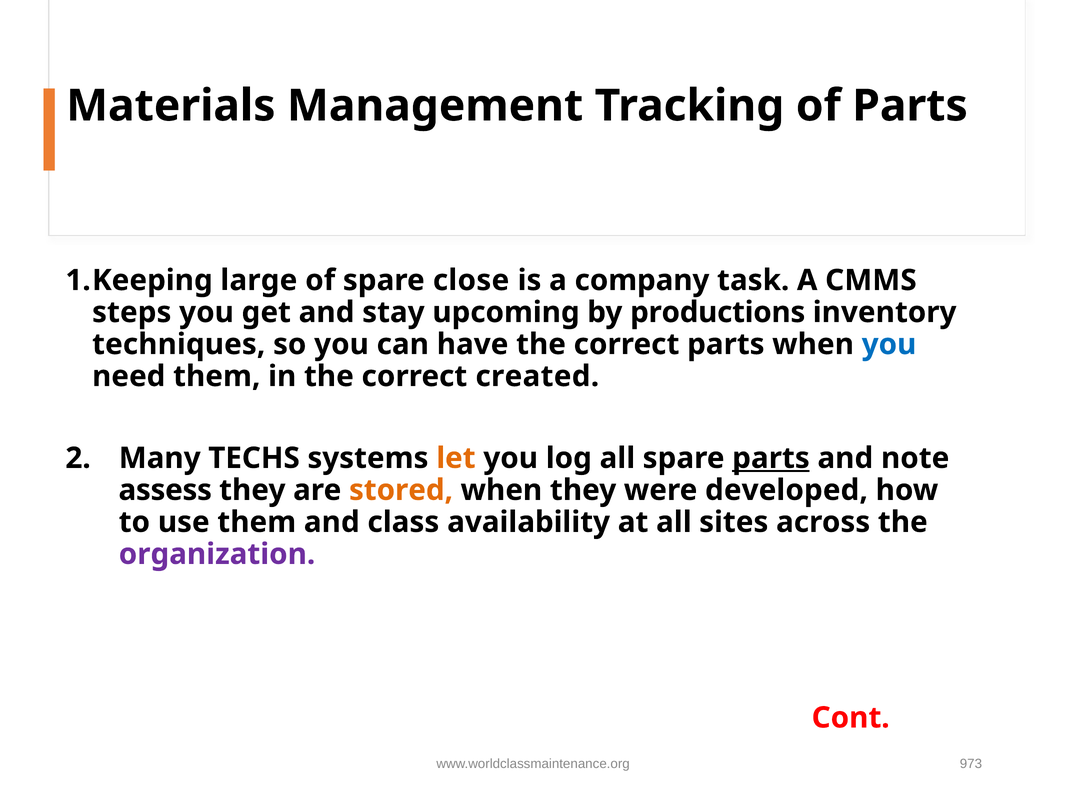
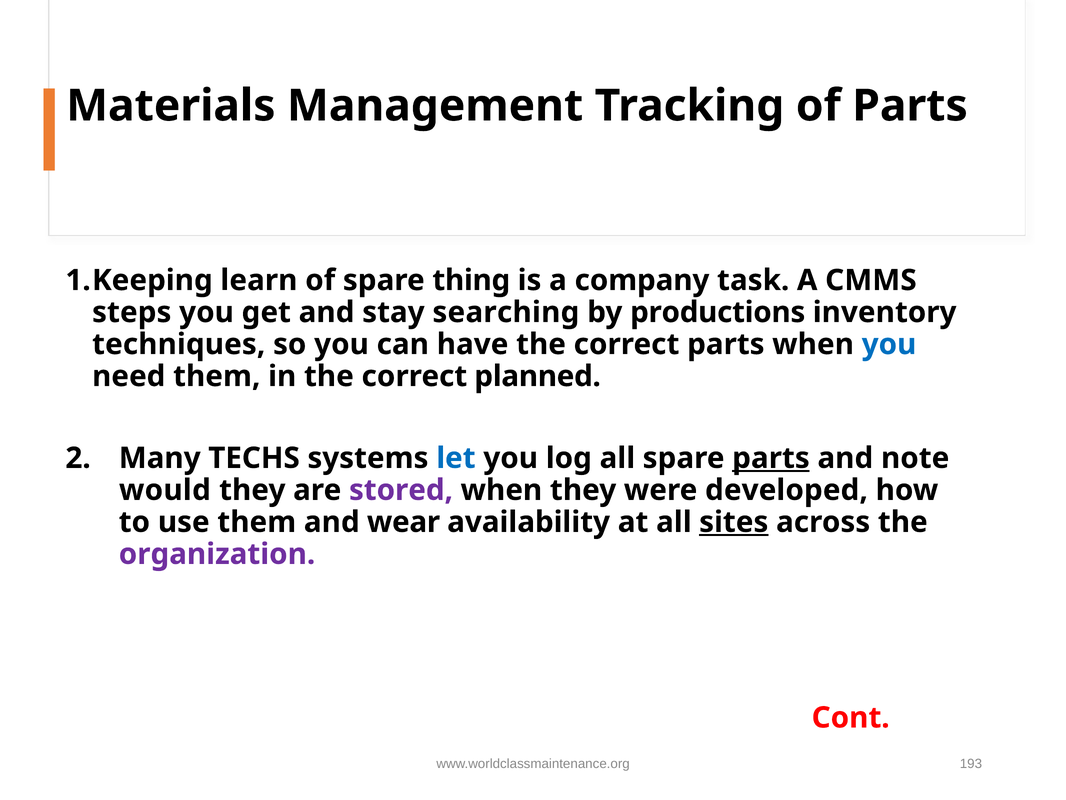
large: large -> learn
close: close -> thing
upcoming: upcoming -> searching
created: created -> planned
let colour: orange -> blue
assess: assess -> would
stored colour: orange -> purple
class: class -> wear
sites underline: none -> present
973: 973 -> 193
